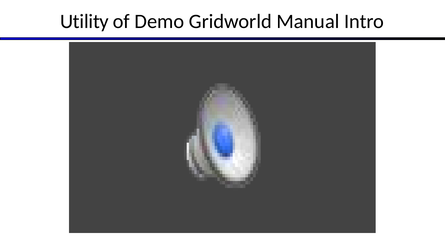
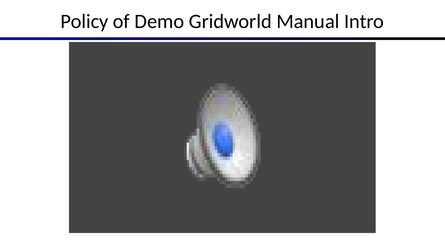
Utility: Utility -> Policy
